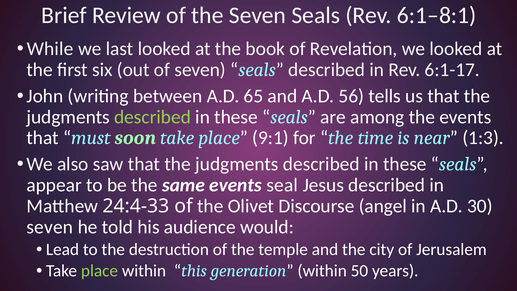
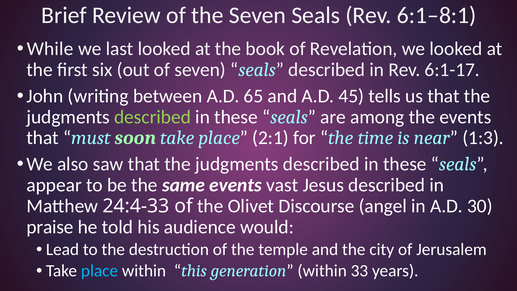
56: 56 -> 45
9:1: 9:1 -> 2:1
seal: seal -> vast
seven at (50, 227): seven -> praise
place at (100, 271) colour: light green -> light blue
50: 50 -> 33
